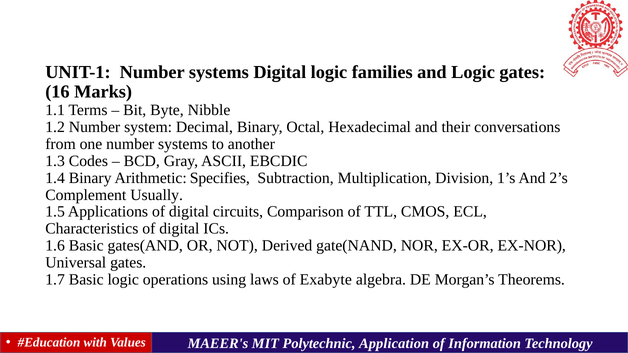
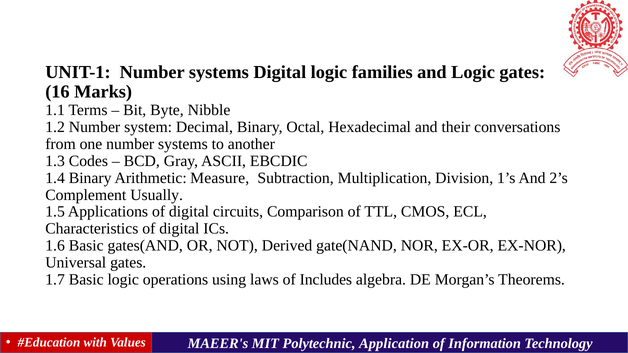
Specifies: Specifies -> Measure
Exabyte: Exabyte -> Includes
